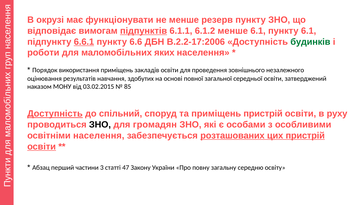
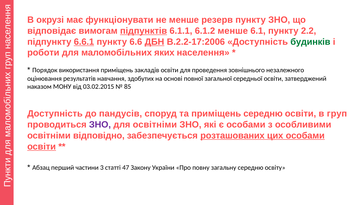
пункту 6.1: 6.1 -> 2.2
ДБН underline: none -> present
Доступність at (55, 114) underline: present -> none
спільний: спільний -> пандусів
приміщень пристрій: пристрій -> середню
руху: руху -> груп
ЗНО at (100, 125) colour: black -> purple
для громадян: громадян -> освітніми
освітніми населення: населення -> відповідно
цих пристрій: пристрій -> особами
